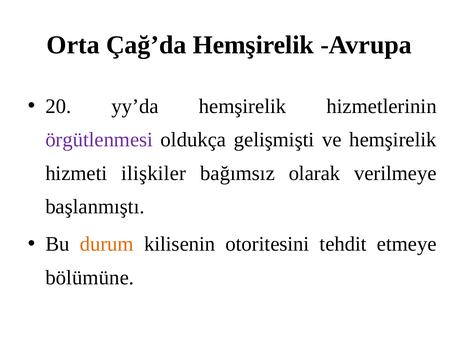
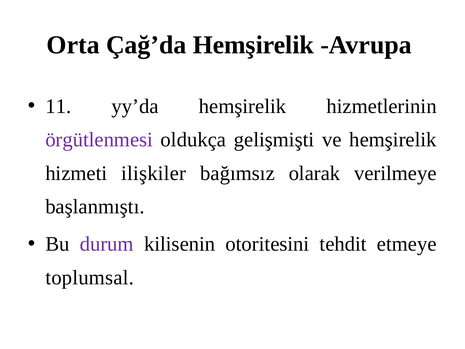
20: 20 -> 11
durum colour: orange -> purple
bölümüne: bölümüne -> toplumsal
